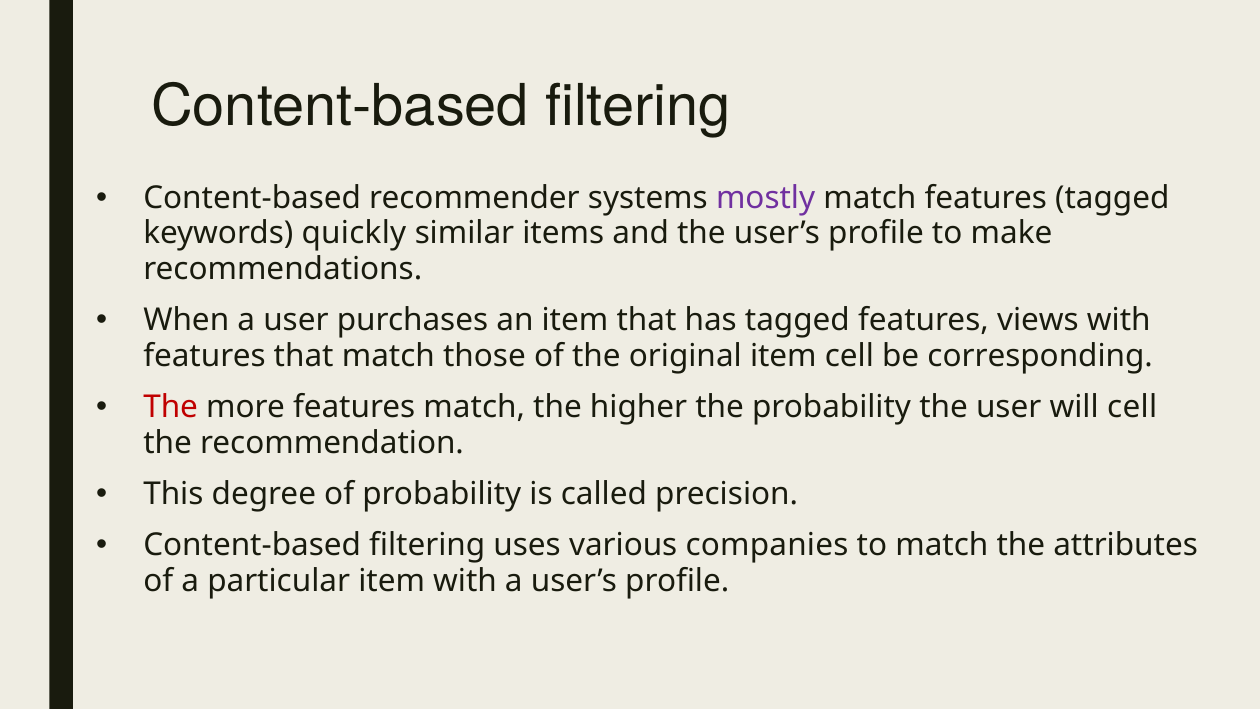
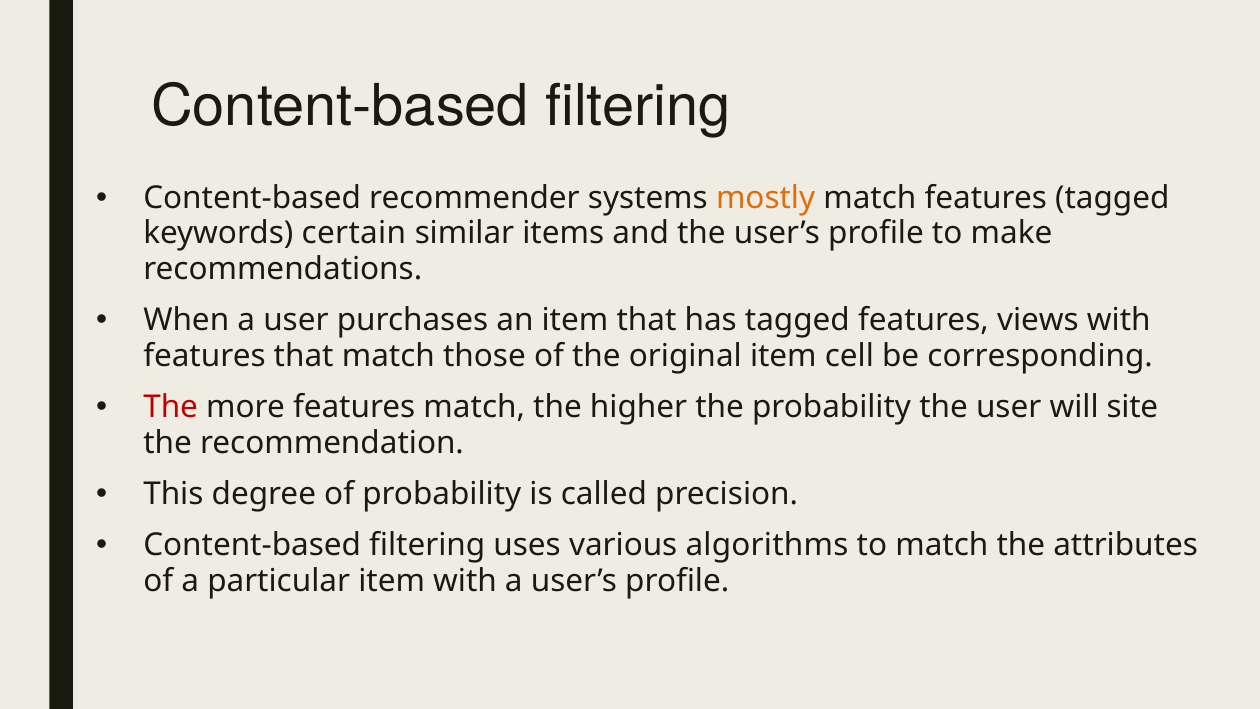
mostly colour: purple -> orange
quickly: quickly -> certain
will cell: cell -> site
companies: companies -> algorithms
